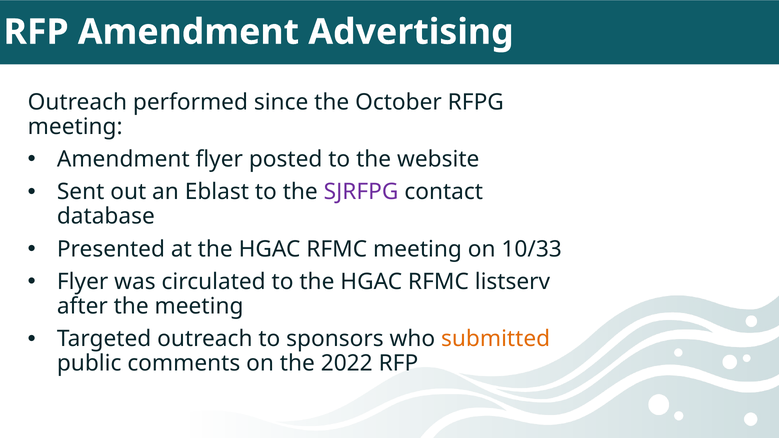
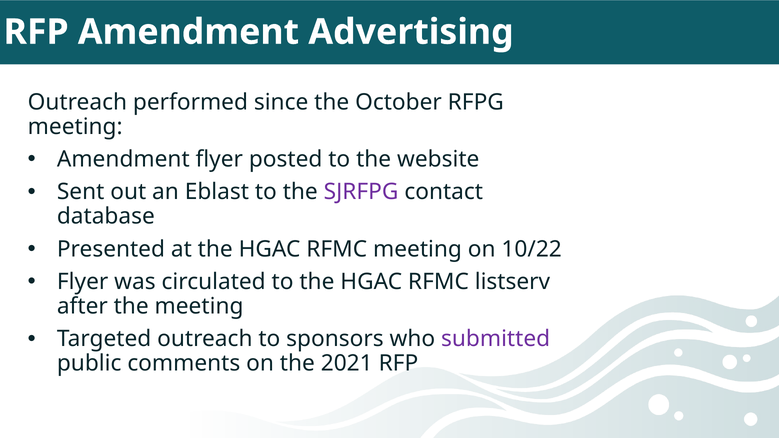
10/33: 10/33 -> 10/22
submitted colour: orange -> purple
2022: 2022 -> 2021
